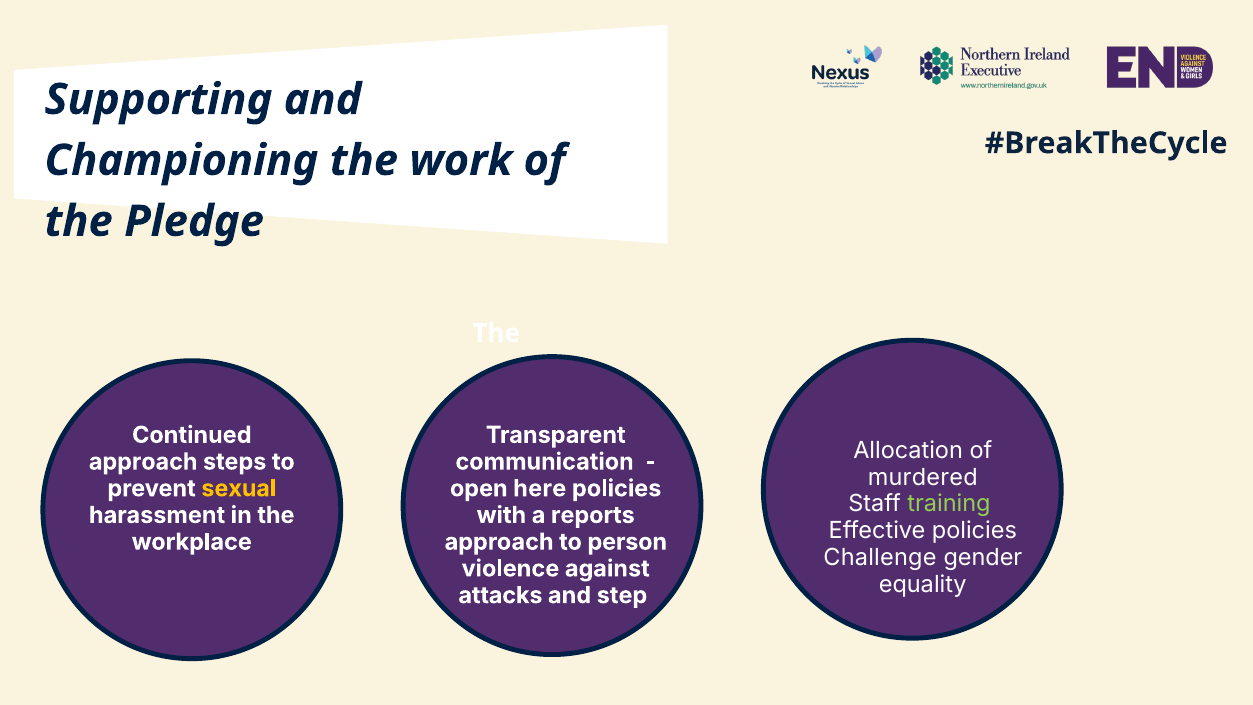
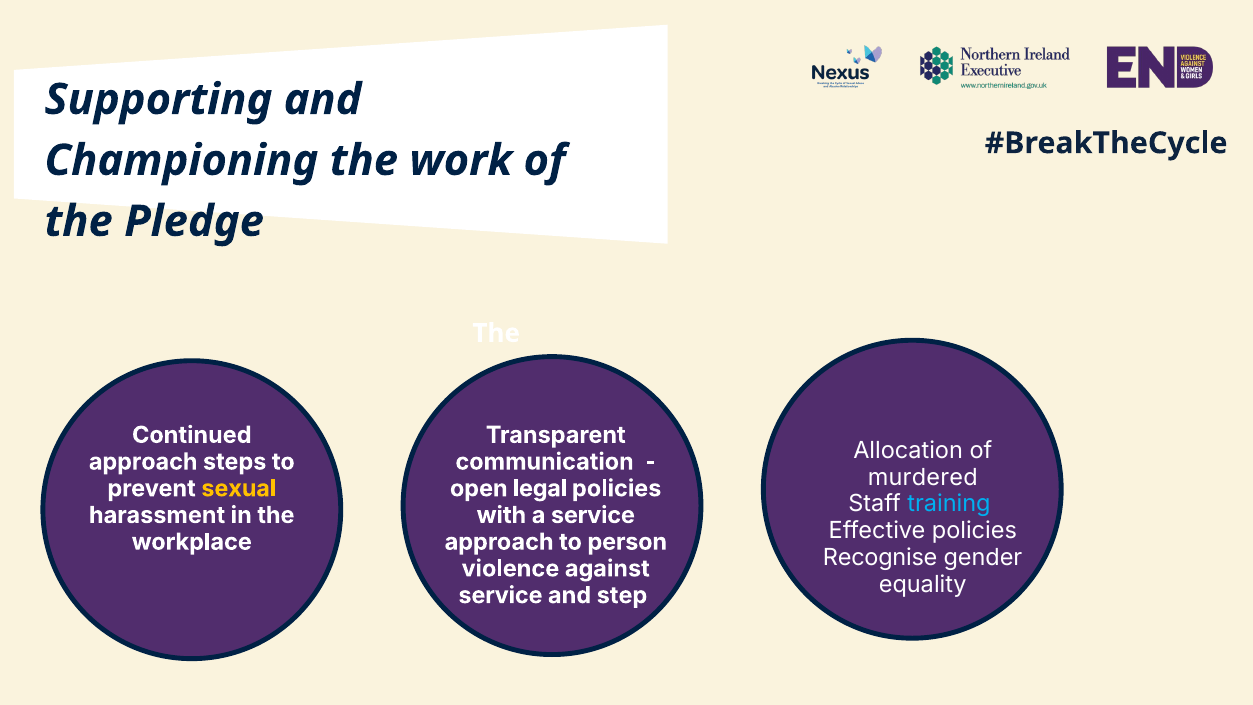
here: here -> legal
training colour: light green -> light blue
a reports: reports -> service
Challenge: Challenge -> Recognise
attacks at (500, 595): attacks -> service
